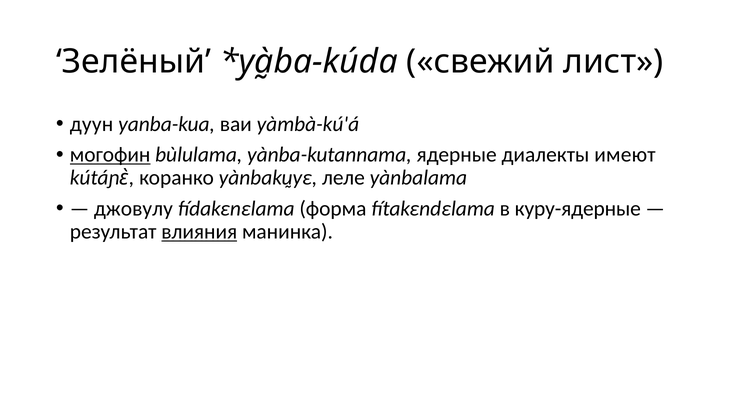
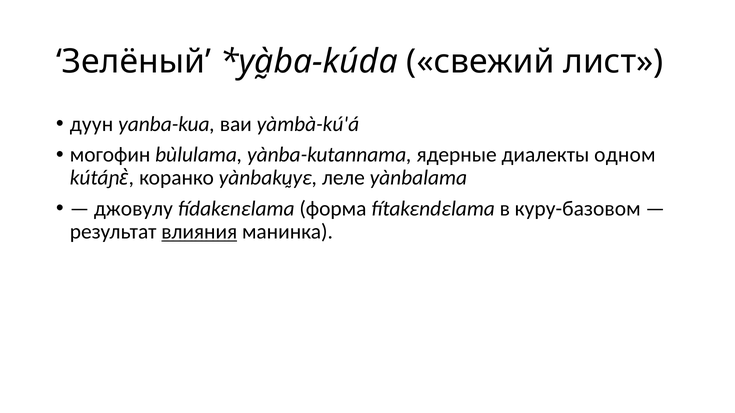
могофин underline: present -> none
имеют: имеют -> одном
куру-ядерные: куру-ядерные -> куру-базовом
